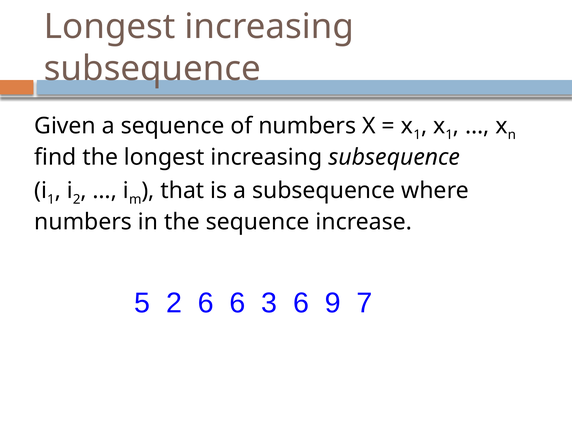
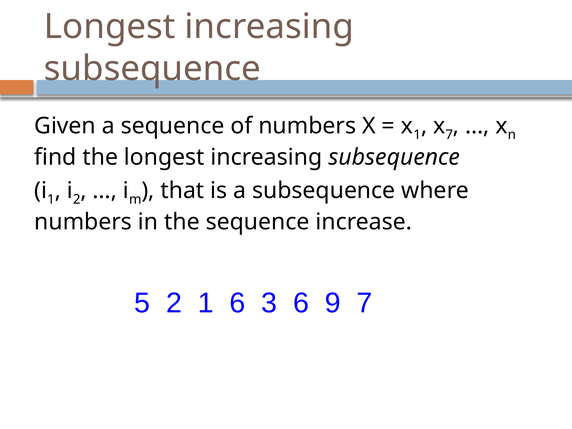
1 at (449, 135): 1 -> 7
2 6: 6 -> 1
